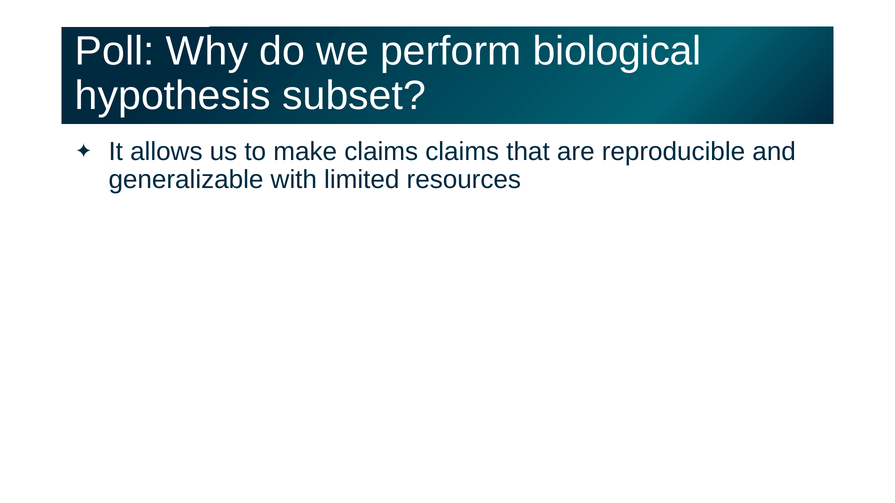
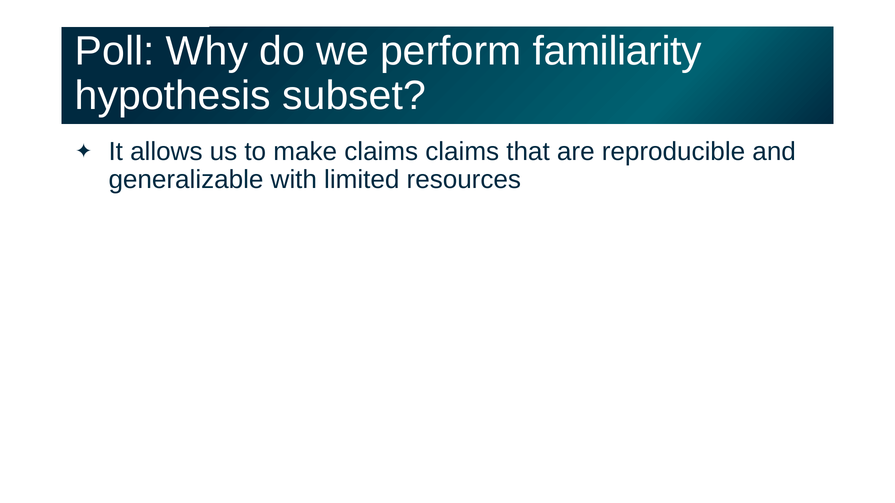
biological: biological -> familiarity
